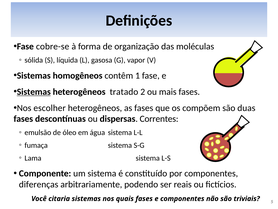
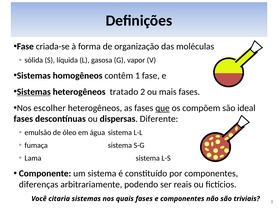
cobre-se: cobre-se -> criada-se
que underline: none -> present
duas: duas -> ideal
Correntes: Correntes -> Diferente
